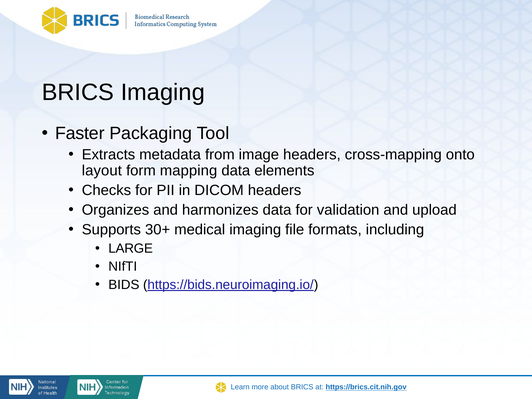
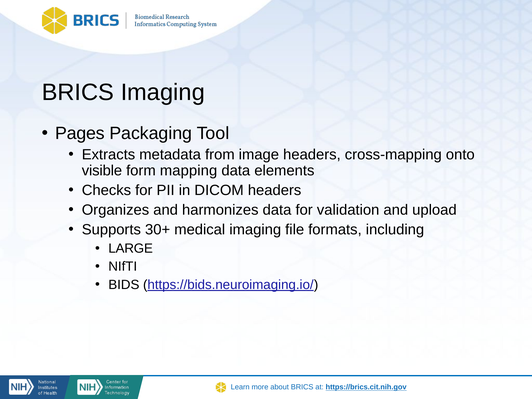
Faster: Faster -> Pages
layout: layout -> visible
